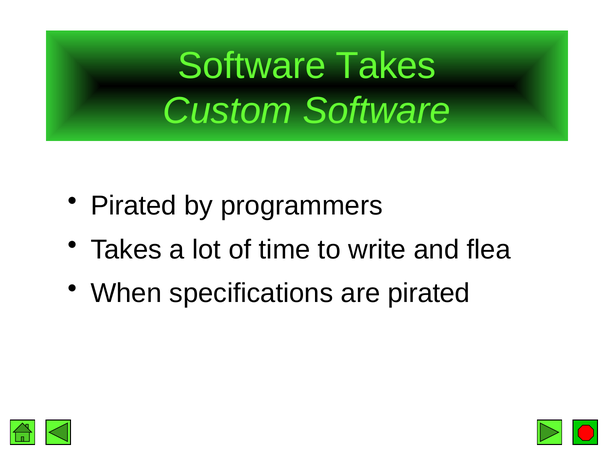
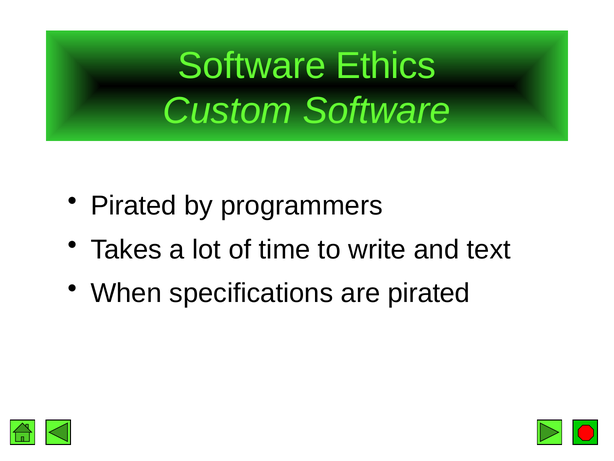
Software Takes: Takes -> Ethics
flea: flea -> text
